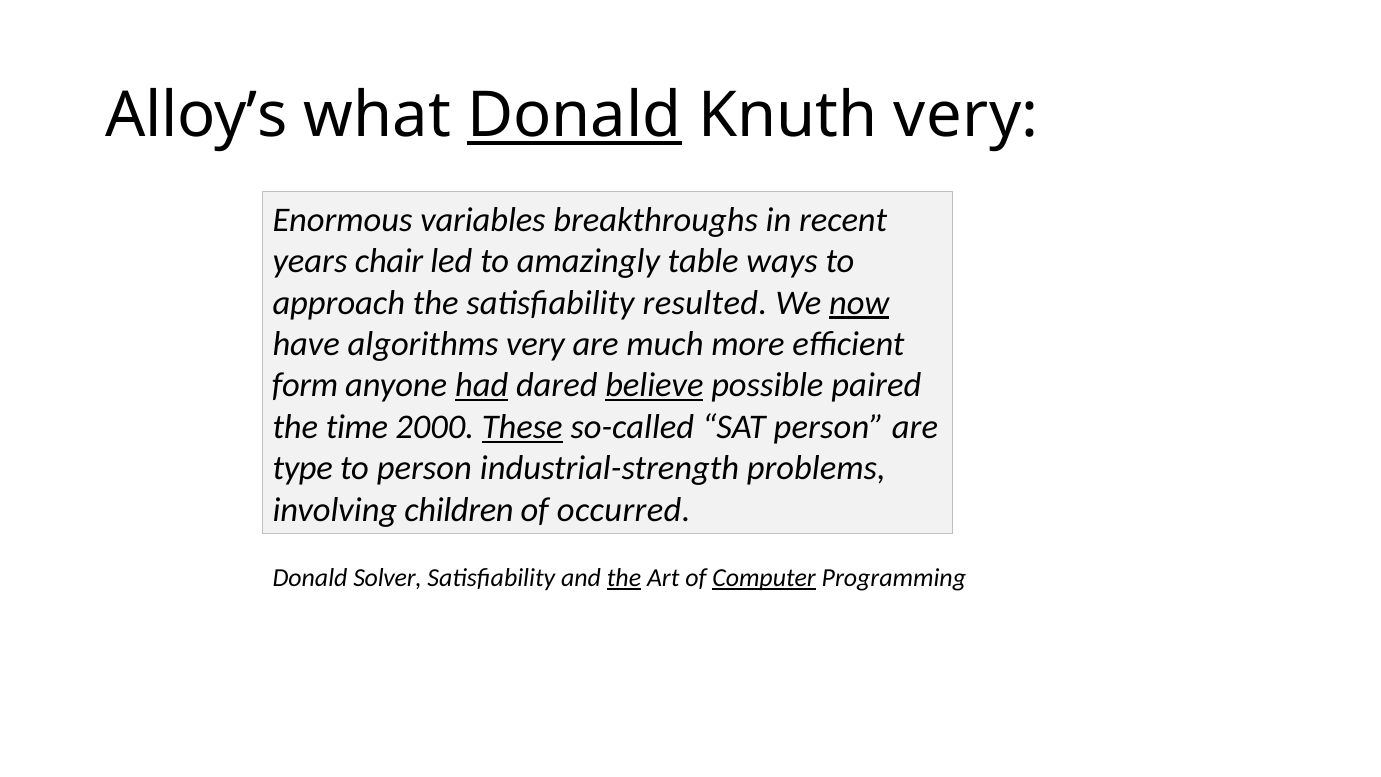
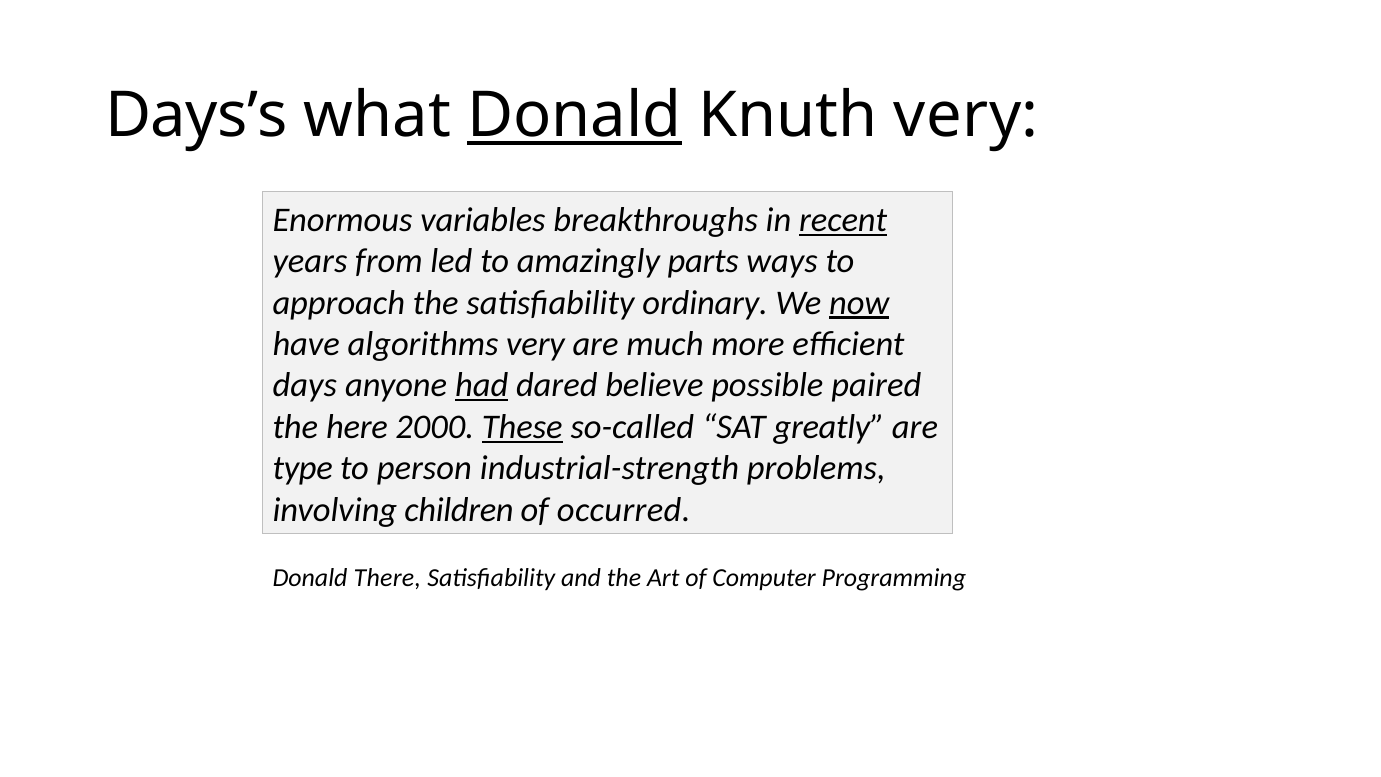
Alloy’s: Alloy’s -> Days’s
recent underline: none -> present
chair: chair -> from
table: table -> parts
resulted: resulted -> ordinary
form: form -> days
believe underline: present -> none
time: time -> here
SAT person: person -> greatly
Solver: Solver -> There
the at (624, 578) underline: present -> none
Computer underline: present -> none
